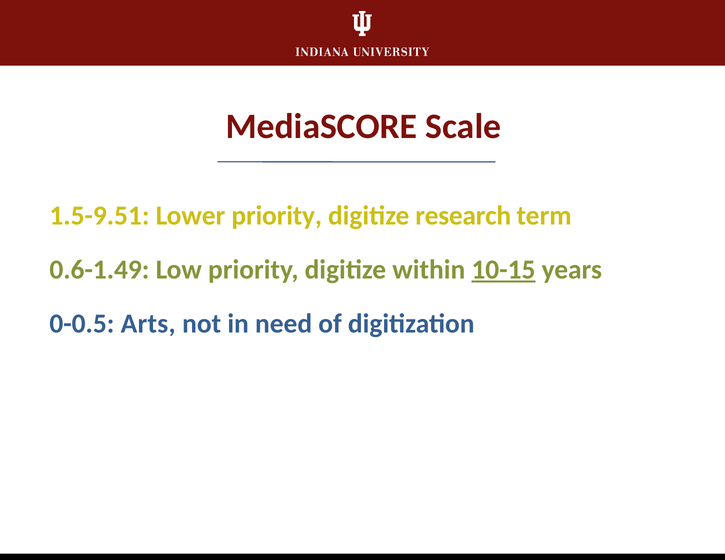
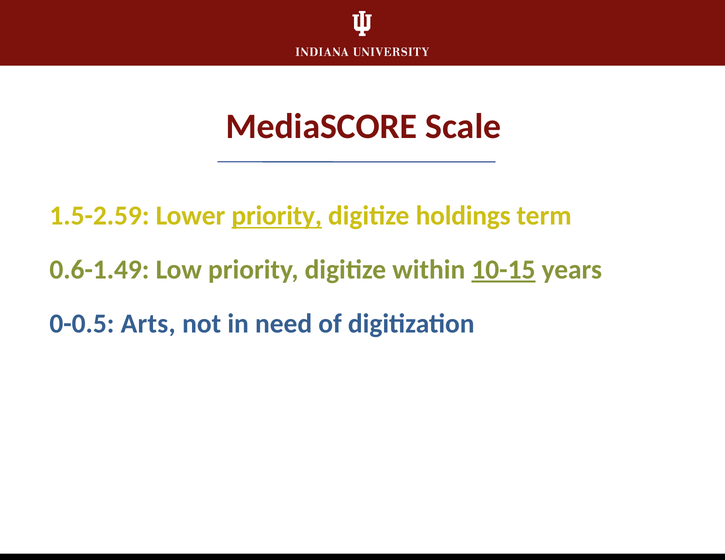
1.5-9.51: 1.5-9.51 -> 1.5-2.59
priority at (277, 216) underline: none -> present
research: research -> holdings
